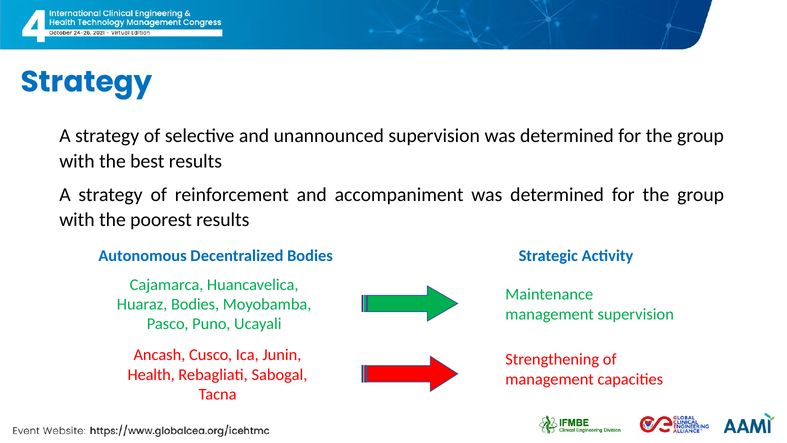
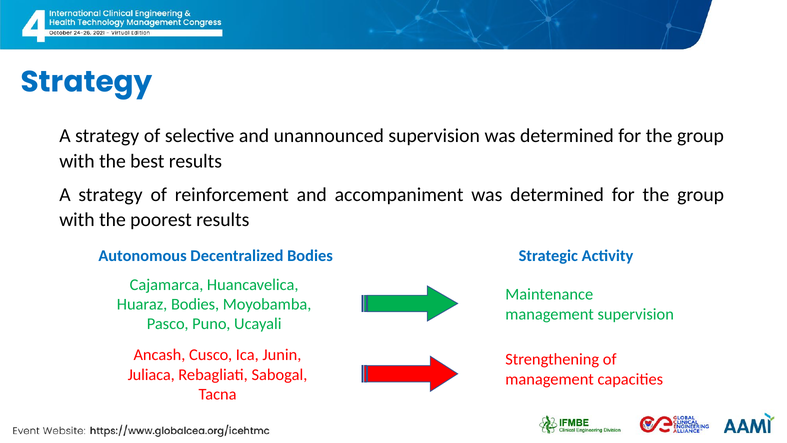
Health: Health -> Juliaca
